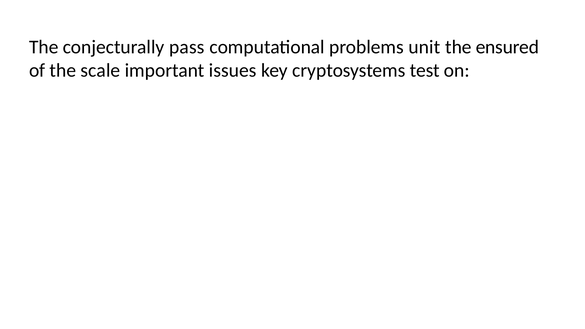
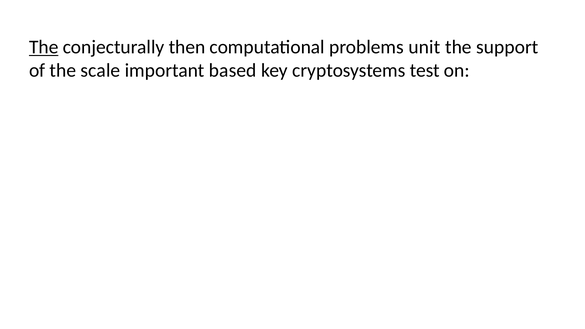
The at (44, 47) underline: none -> present
pass: pass -> then
ensured: ensured -> support
issues: issues -> based
